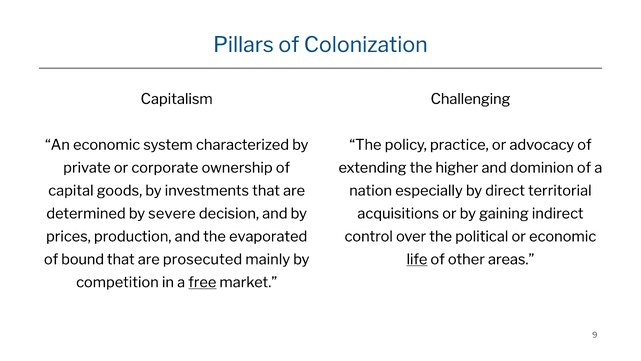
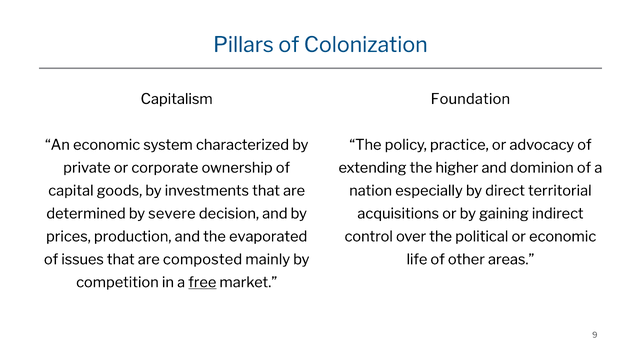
Challenging: Challenging -> Foundation
bound: bound -> issues
prosecuted: prosecuted -> composted
life underline: present -> none
